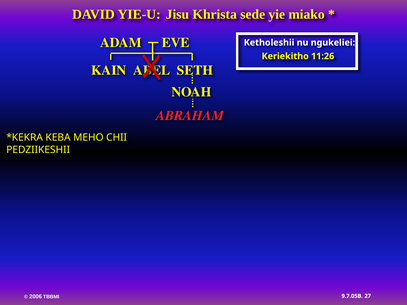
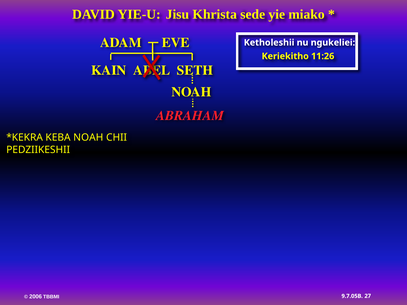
KEBA MEHO: MEHO -> NOAH
